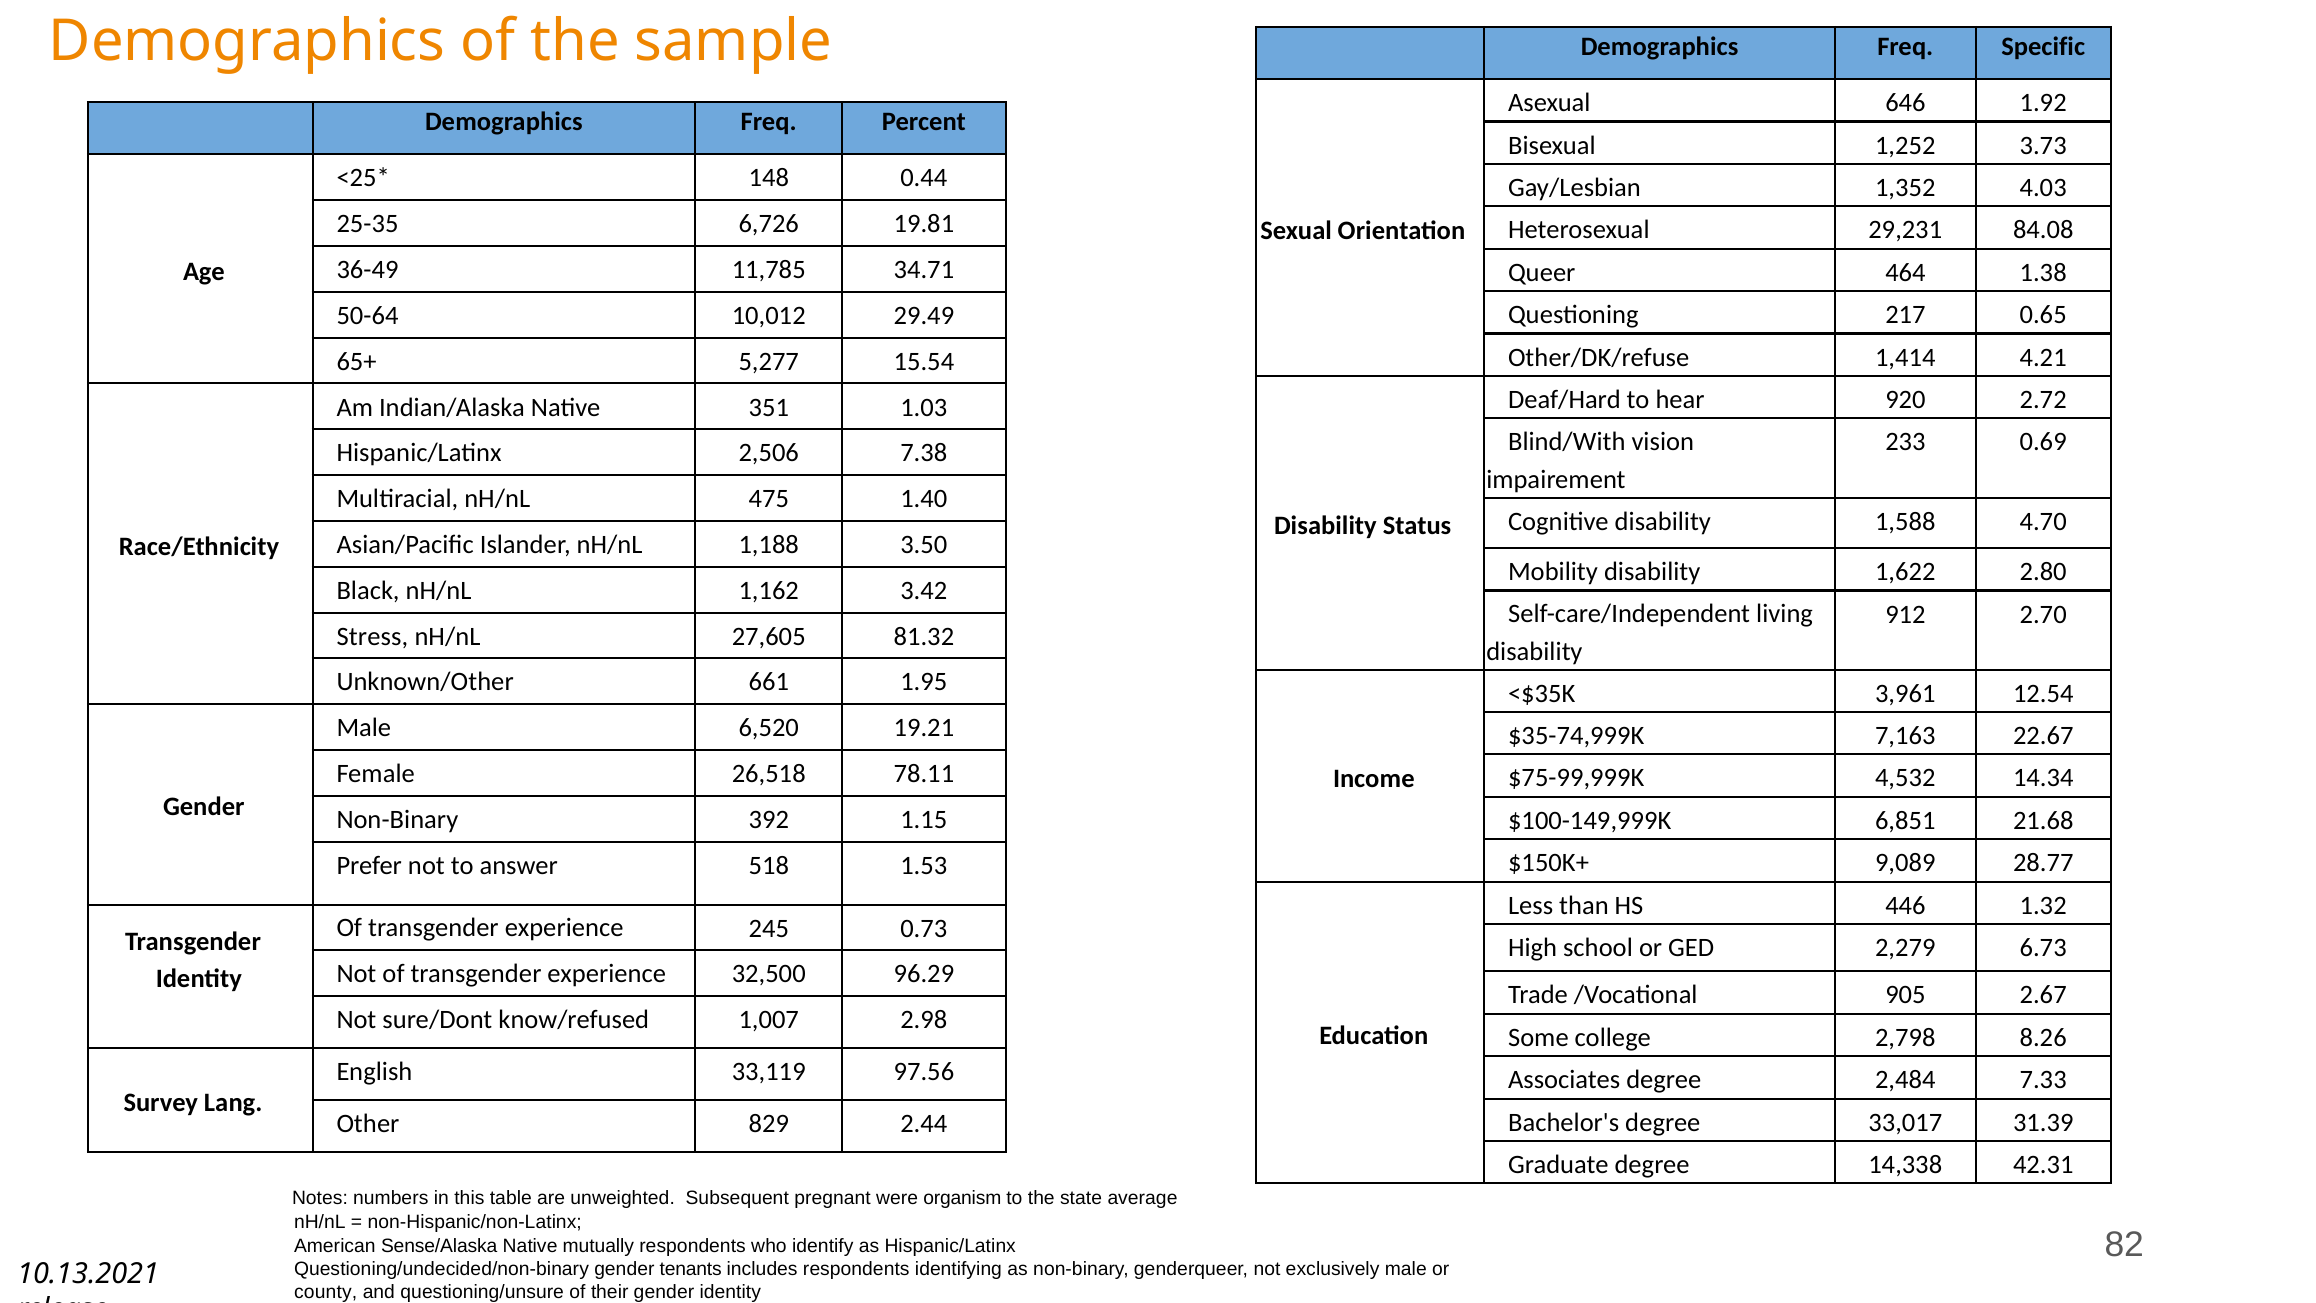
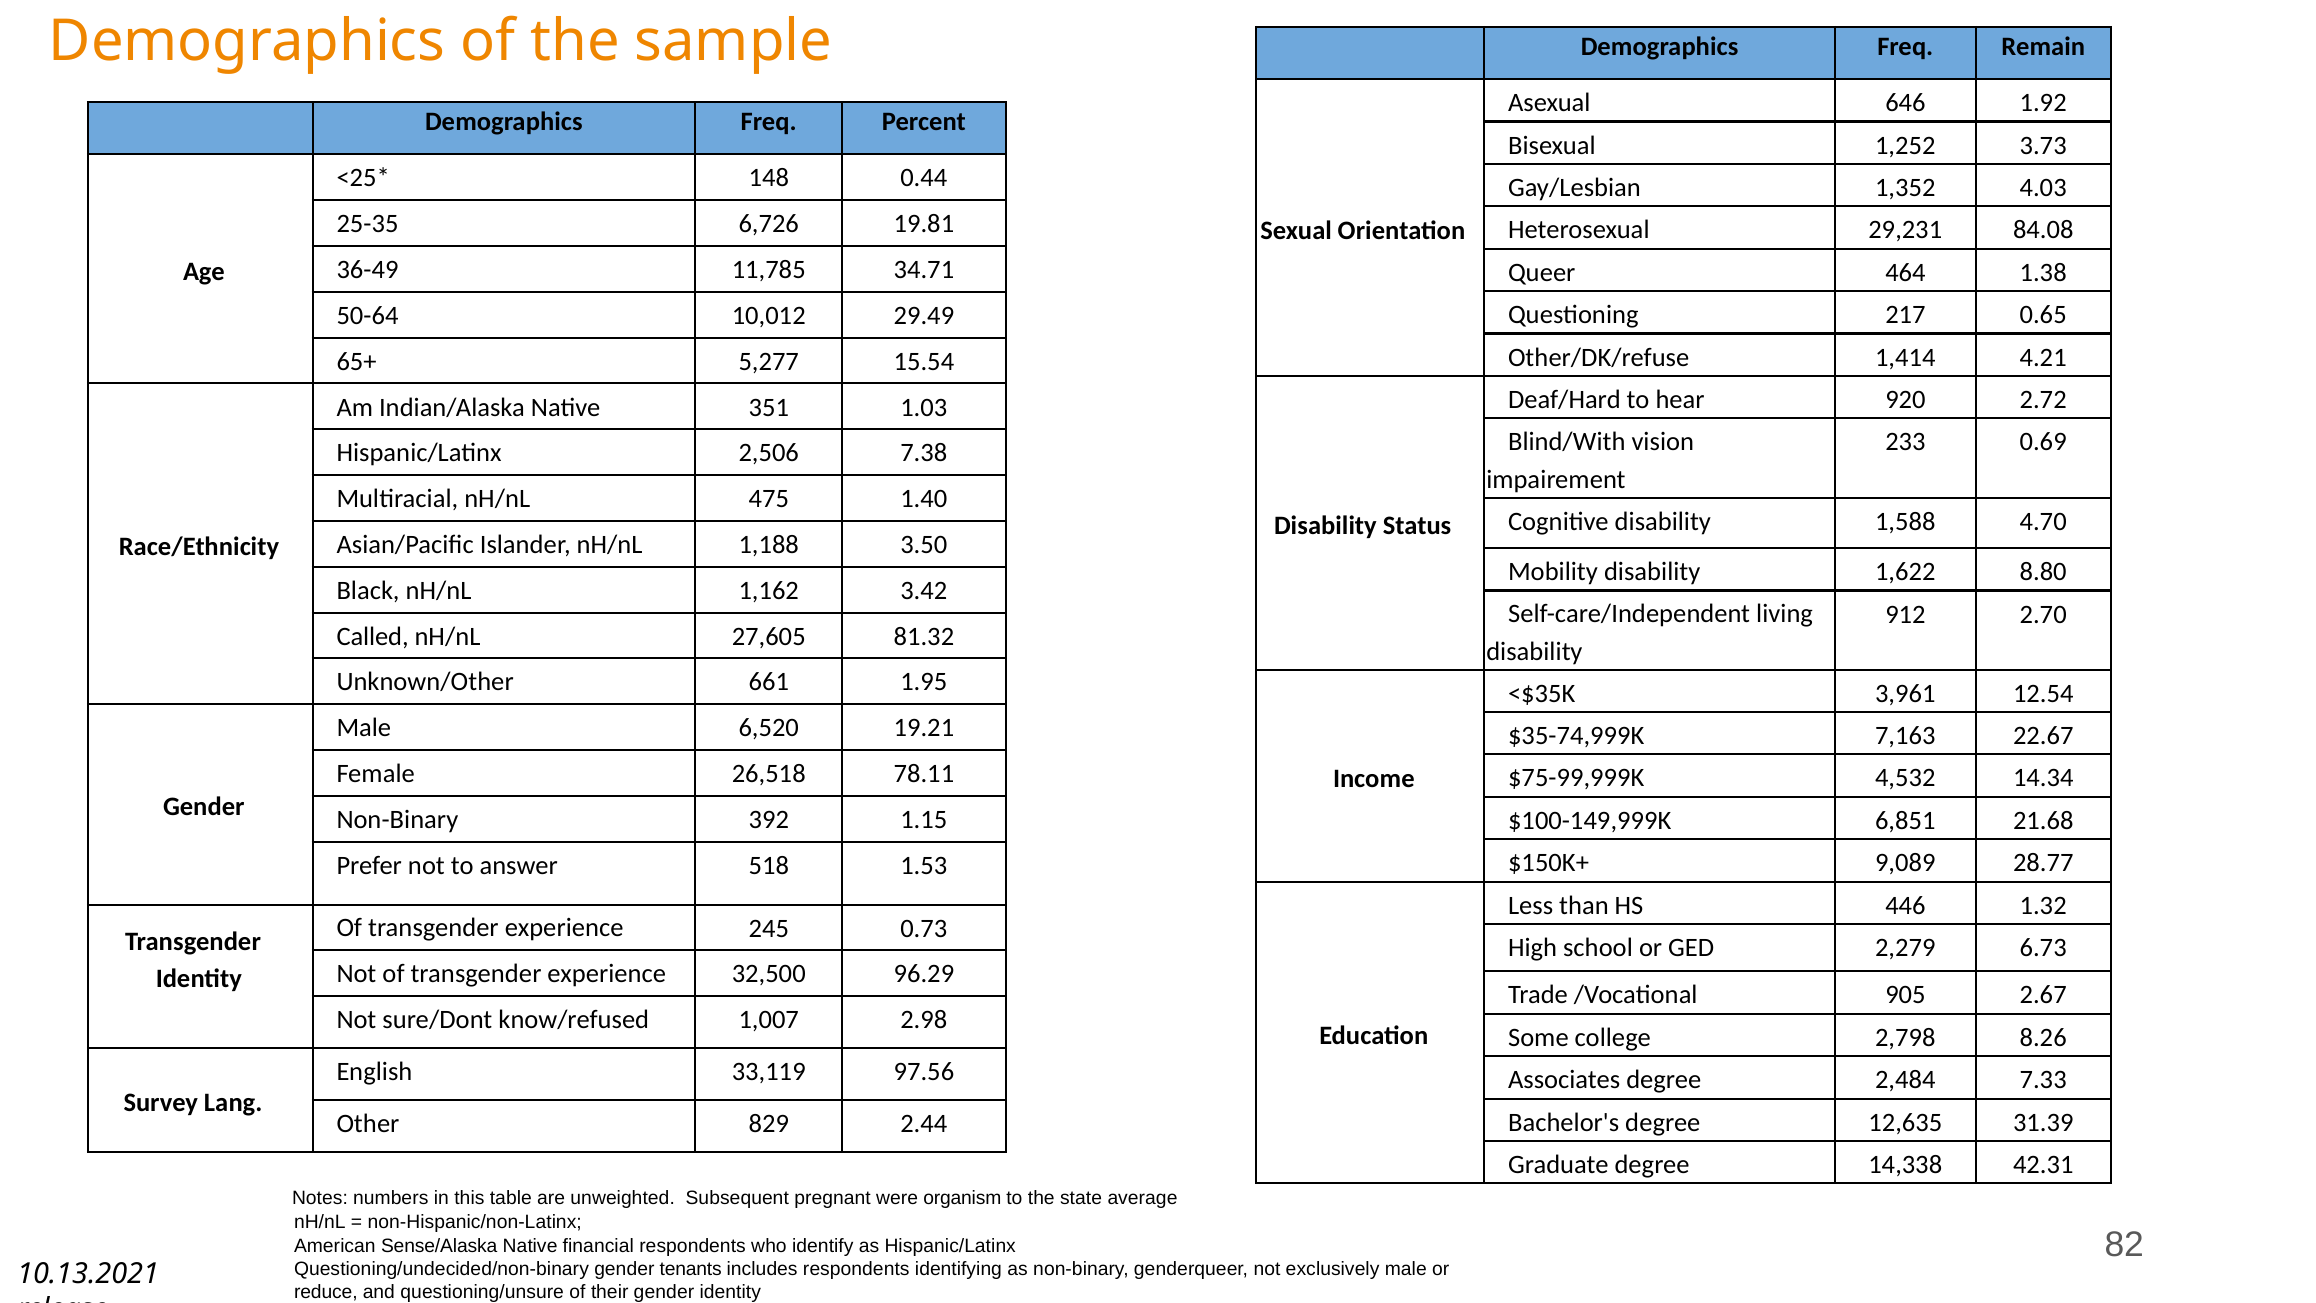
Specific: Specific -> Remain
2.80: 2.80 -> 8.80
Stress: Stress -> Called
33,017: 33,017 -> 12,635
mutually: mutually -> financial
county: county -> reduce
